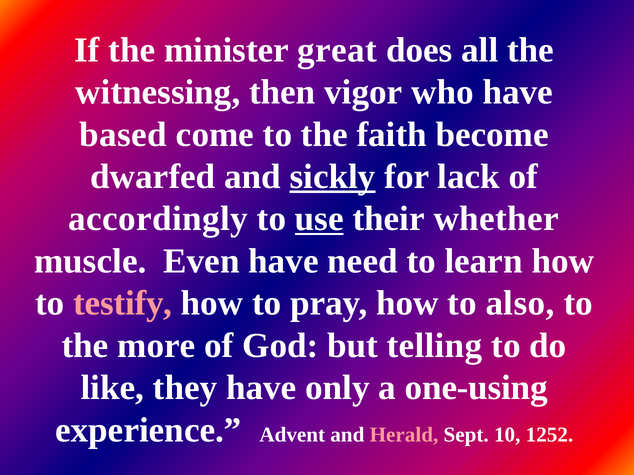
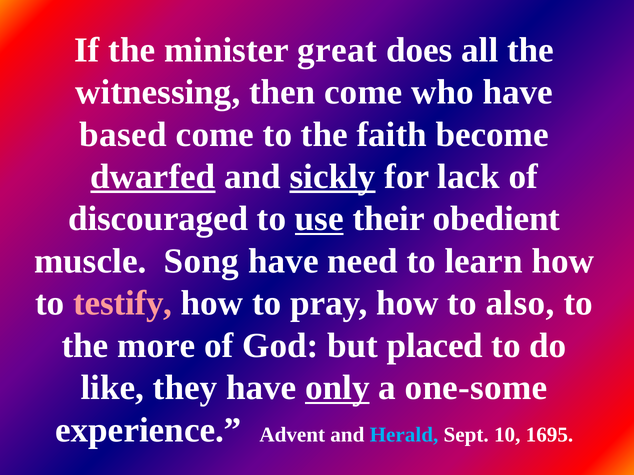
then vigor: vigor -> come
dwarfed underline: none -> present
accordingly: accordingly -> discouraged
whether: whether -> obedient
Even: Even -> Song
telling: telling -> placed
only underline: none -> present
one-using: one-using -> one-some
Herald colour: pink -> light blue
1252: 1252 -> 1695
